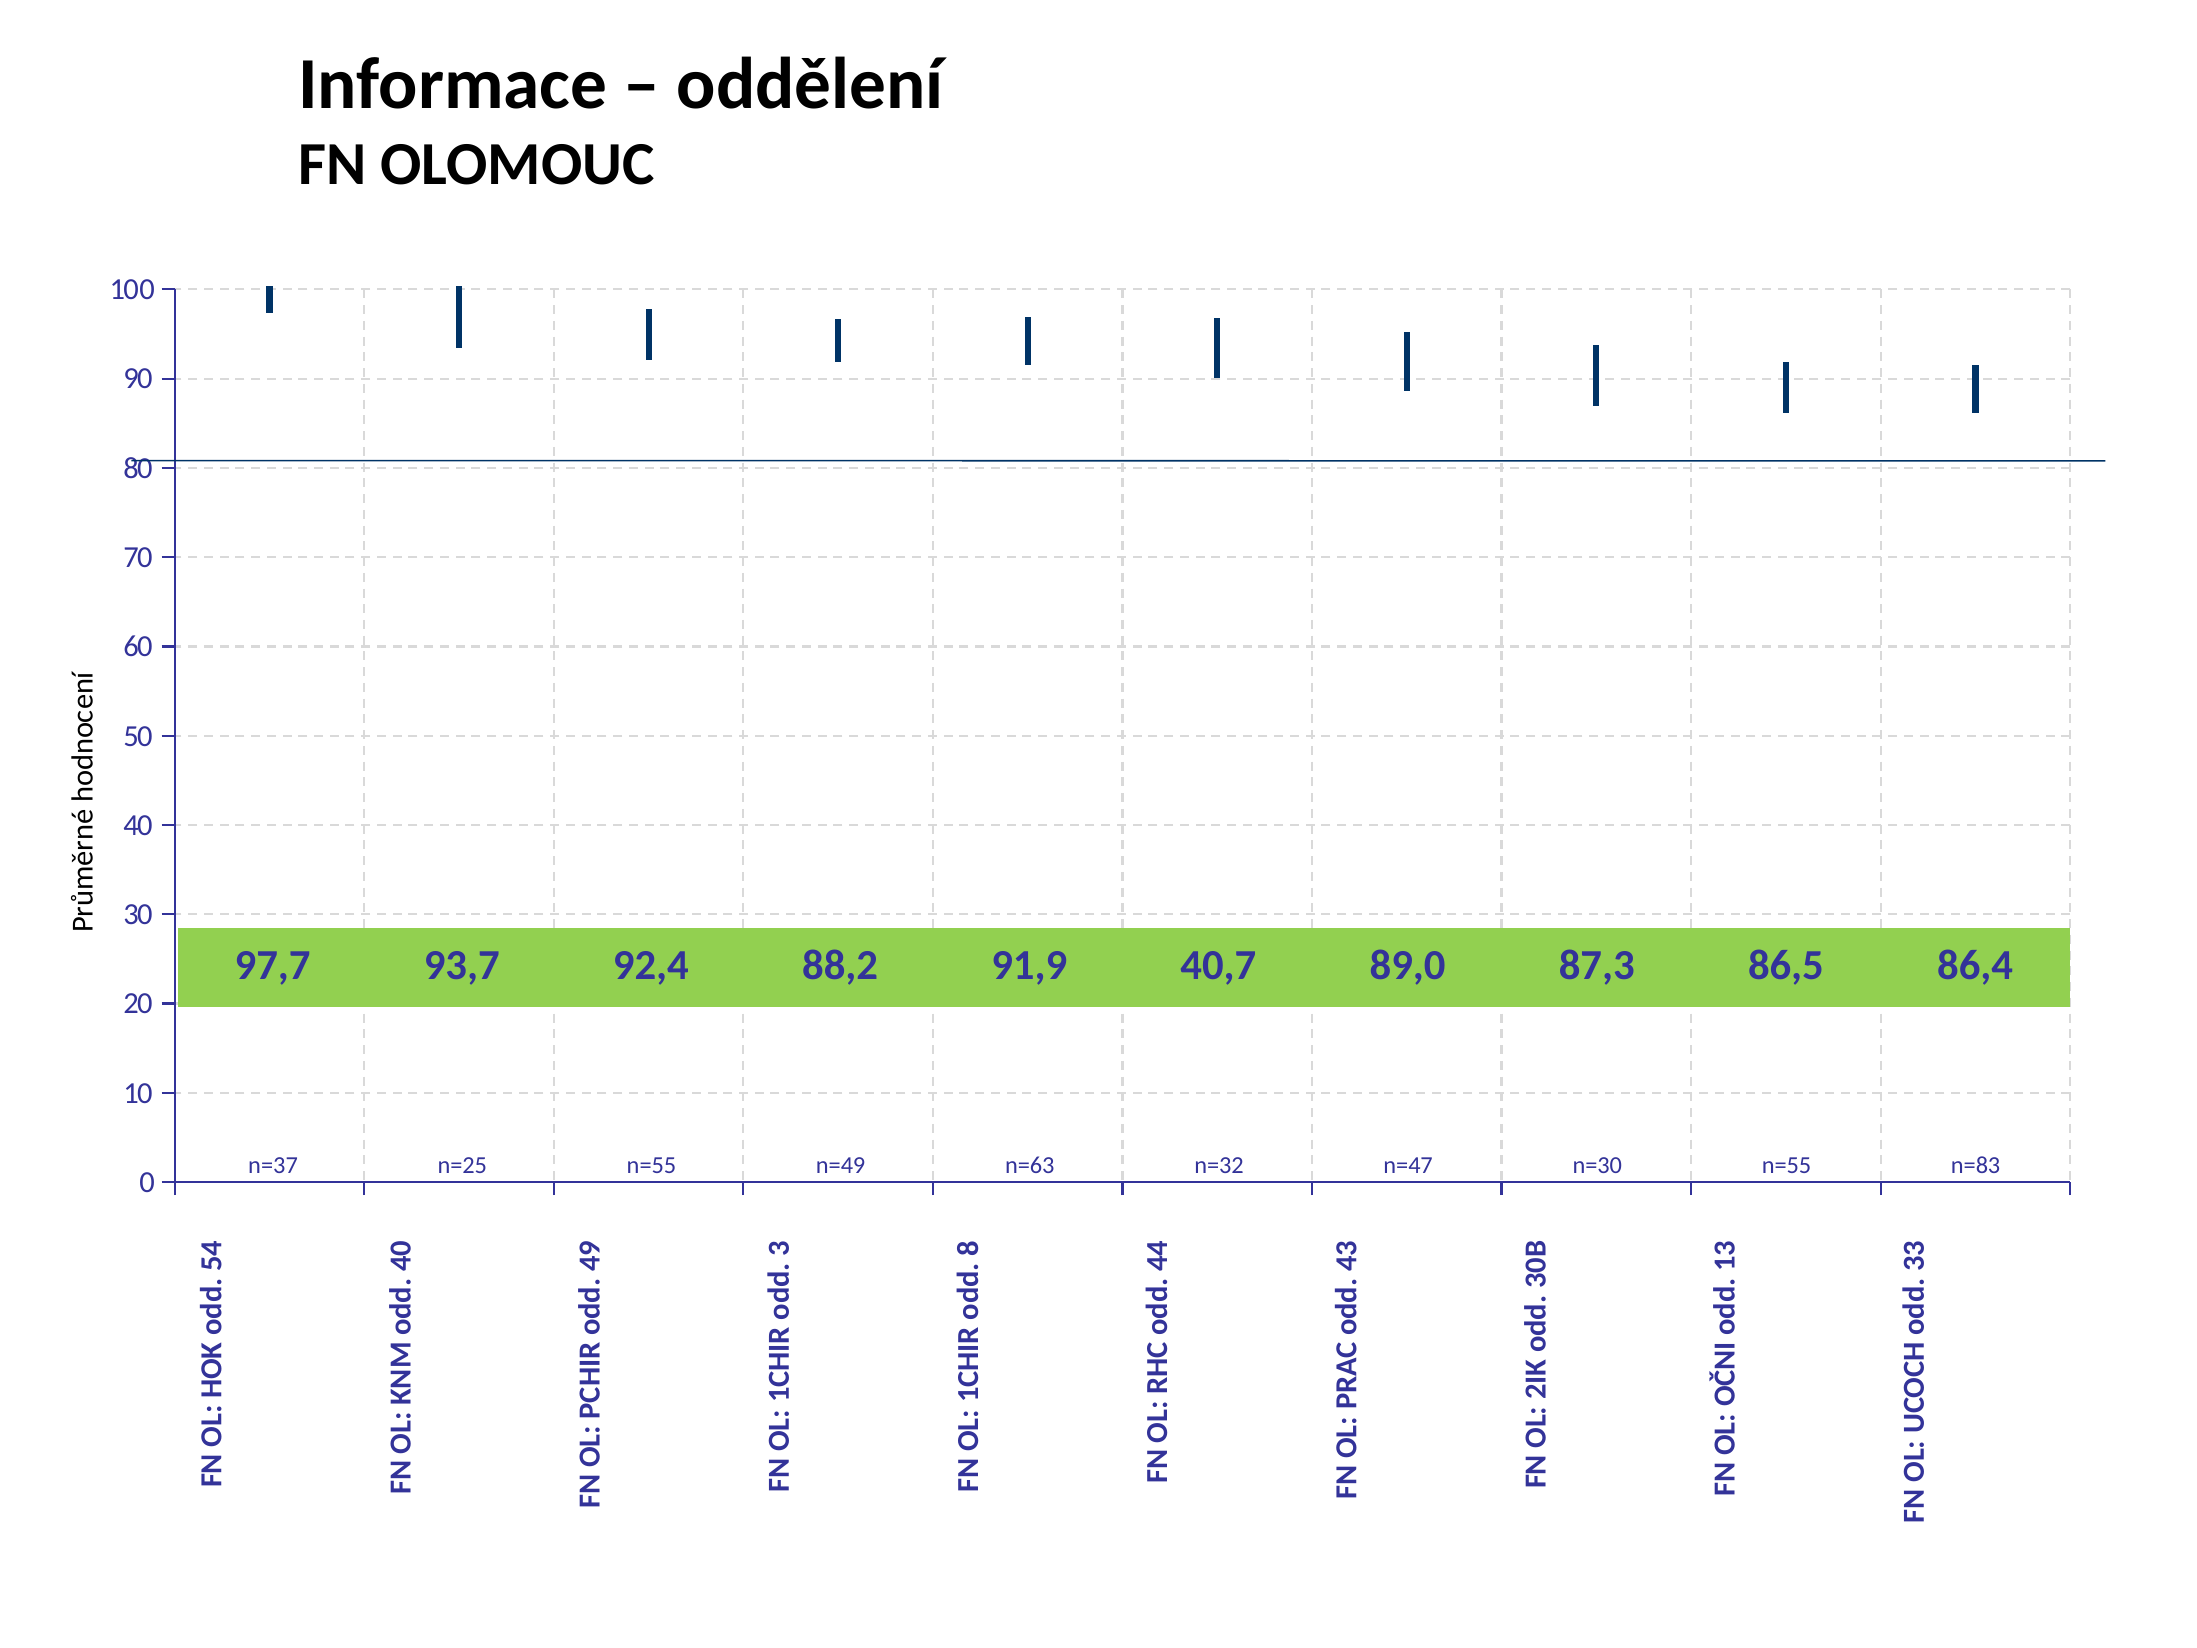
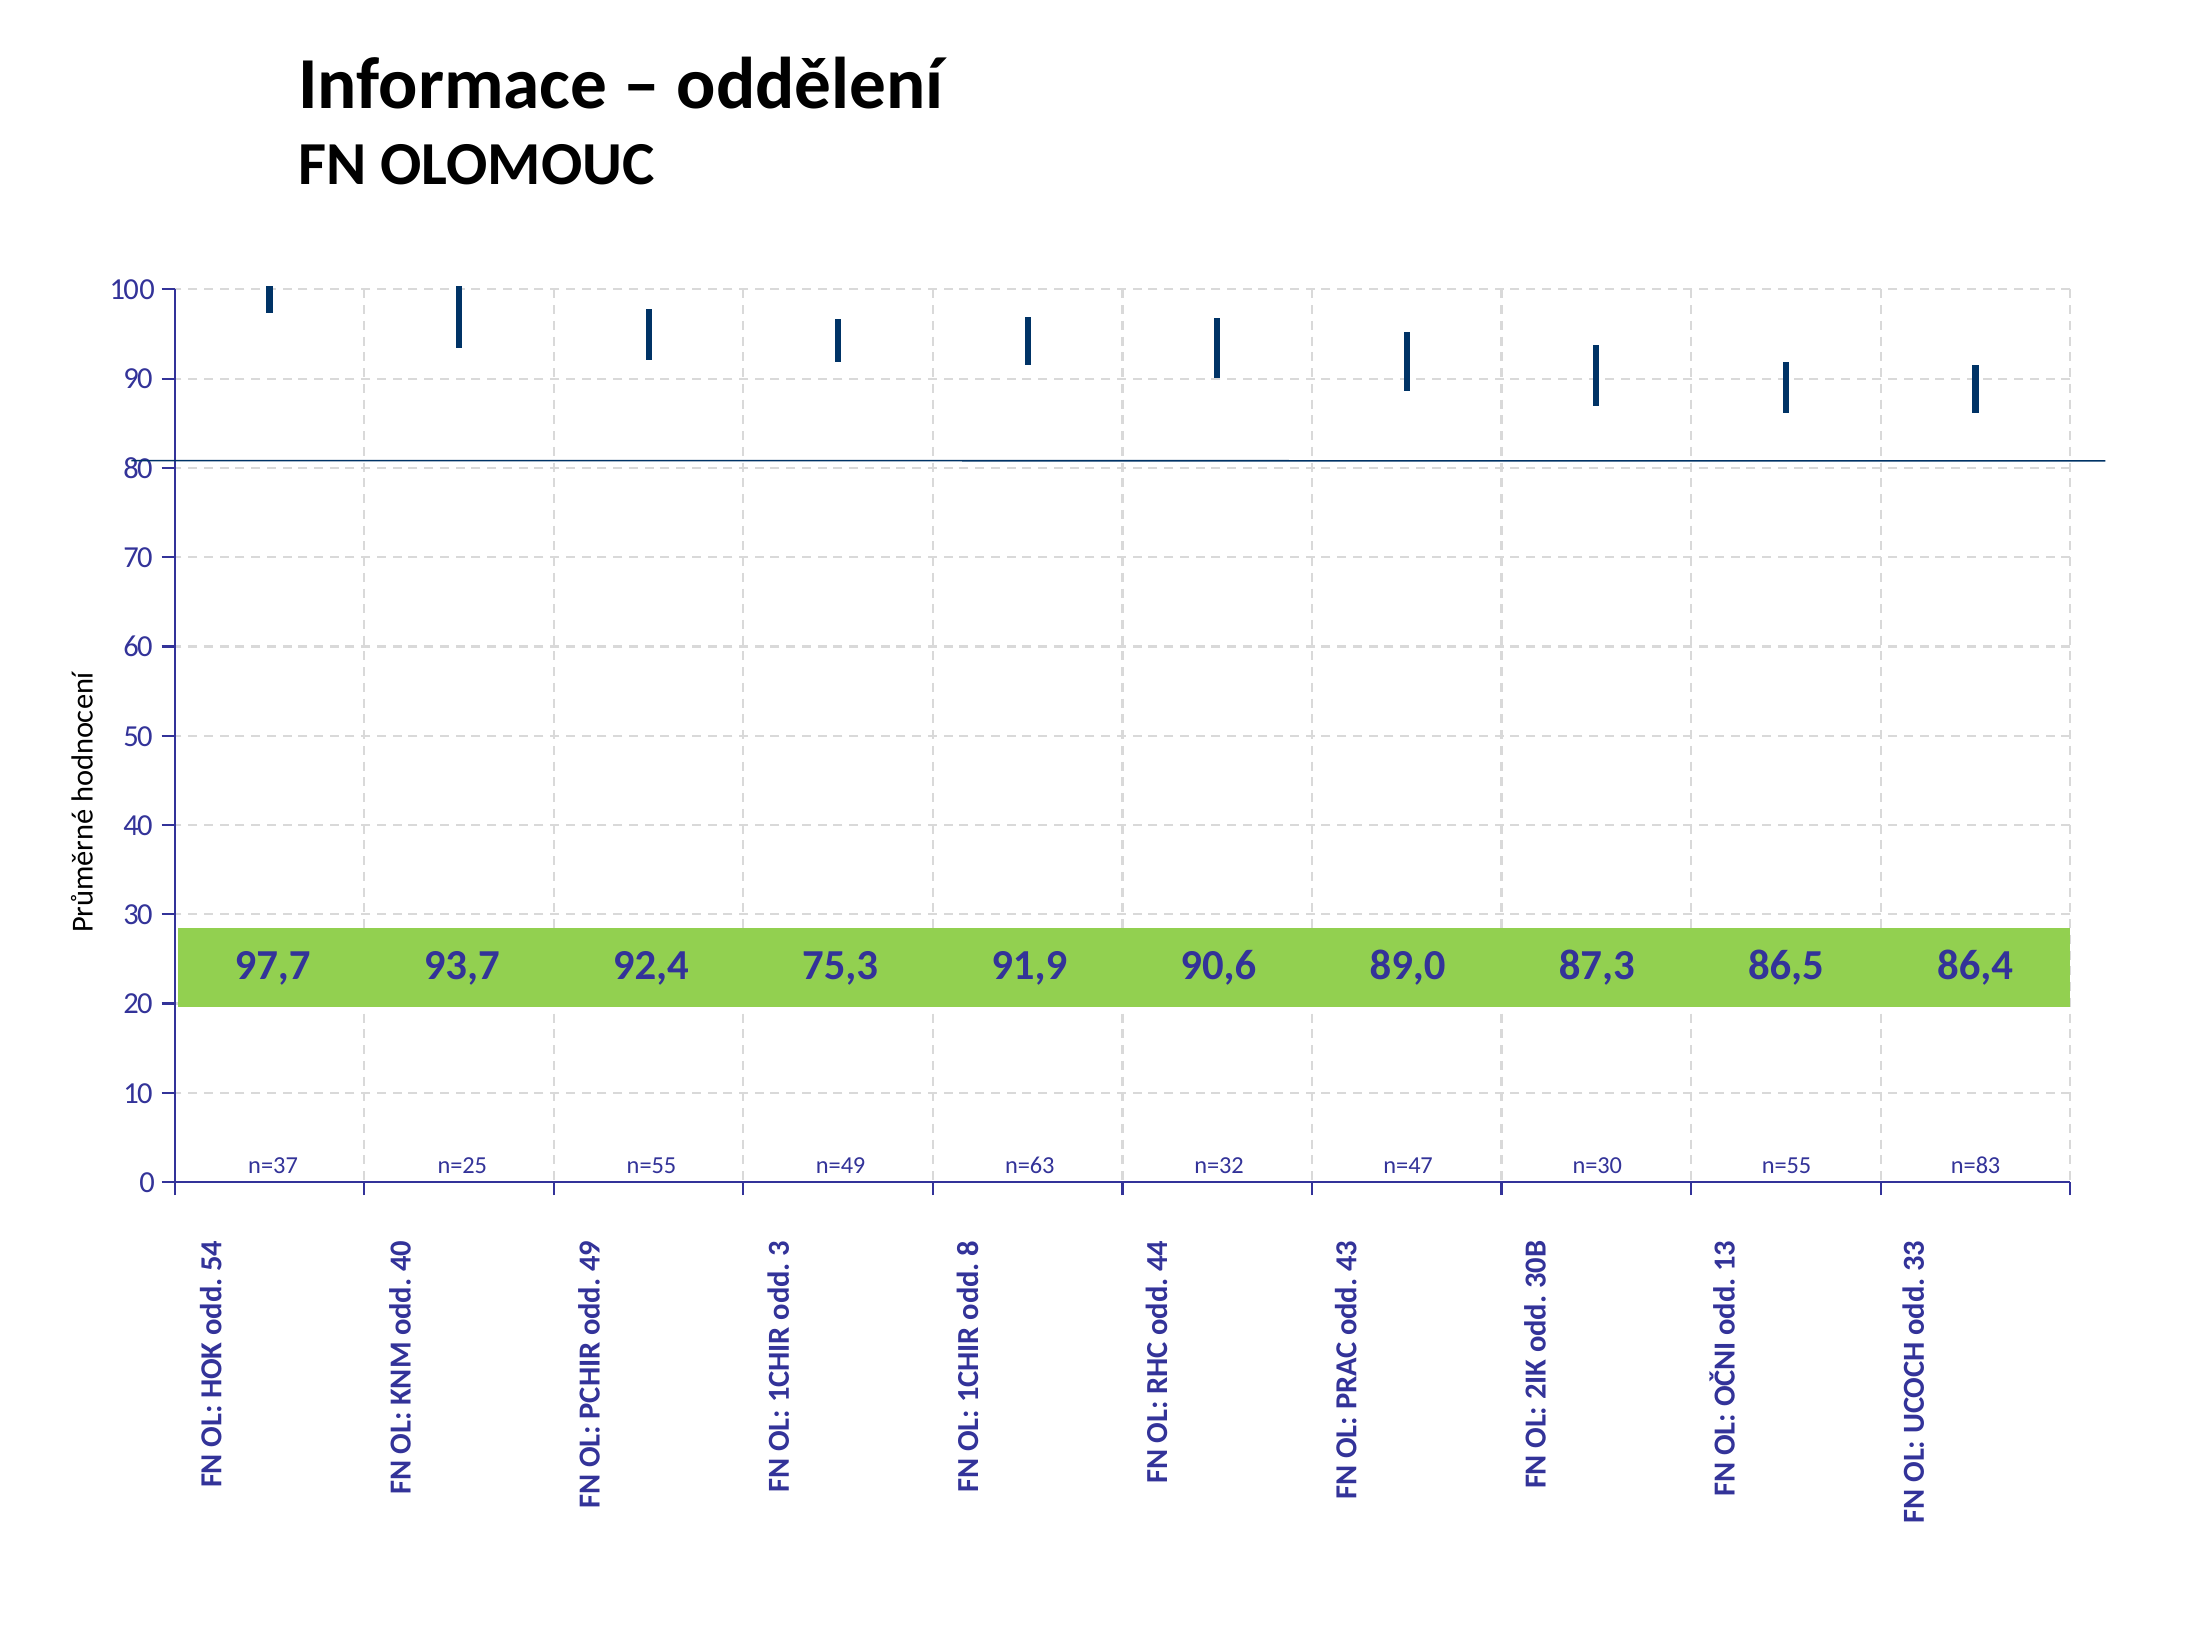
88,2: 88,2 -> 75,3
40,7: 40,7 -> 90,6
